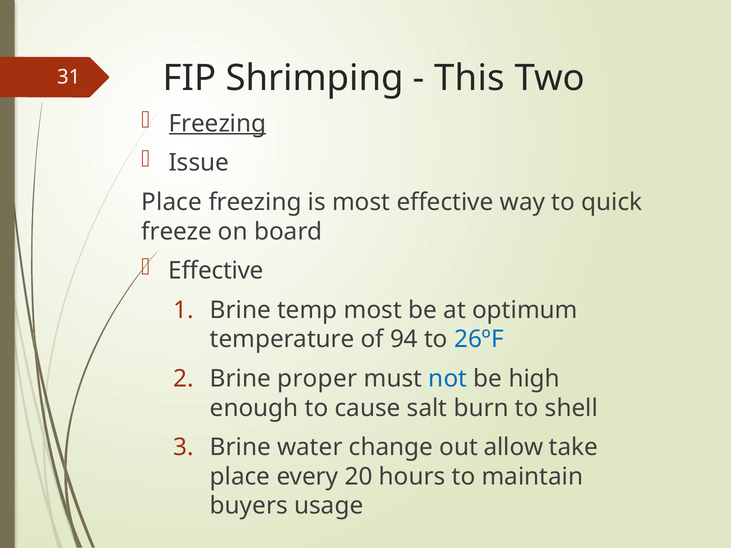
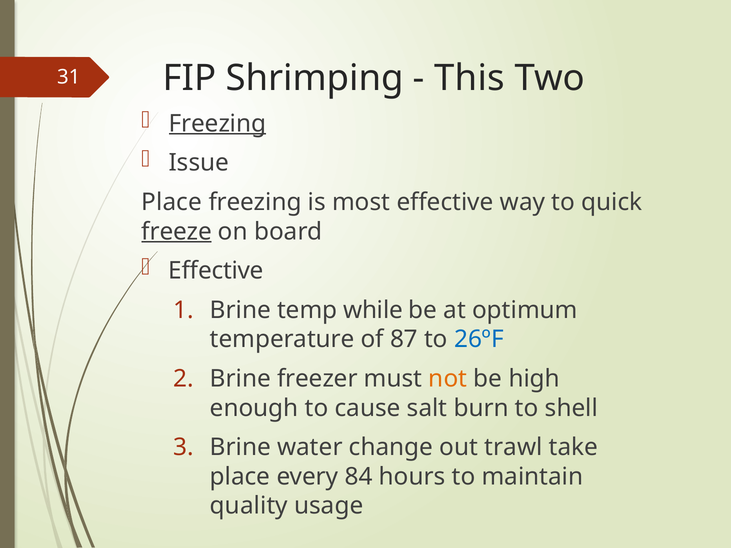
freeze underline: none -> present
temp most: most -> while
94: 94 -> 87
proper: proper -> freezer
not colour: blue -> orange
allow: allow -> trawl
20: 20 -> 84
buyers: buyers -> quality
